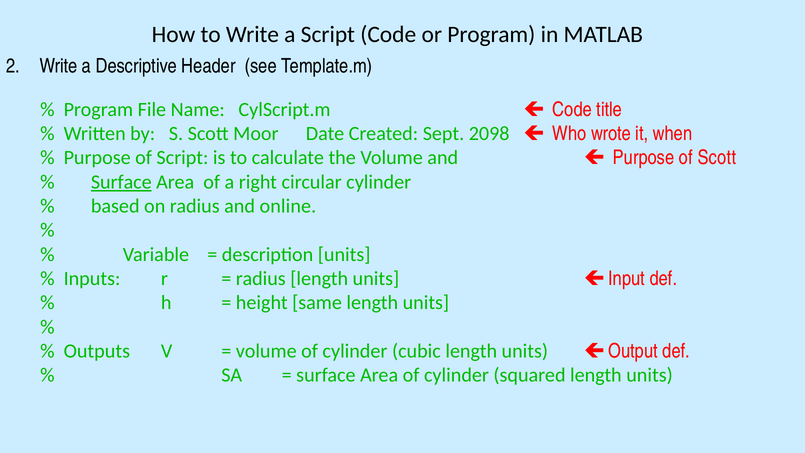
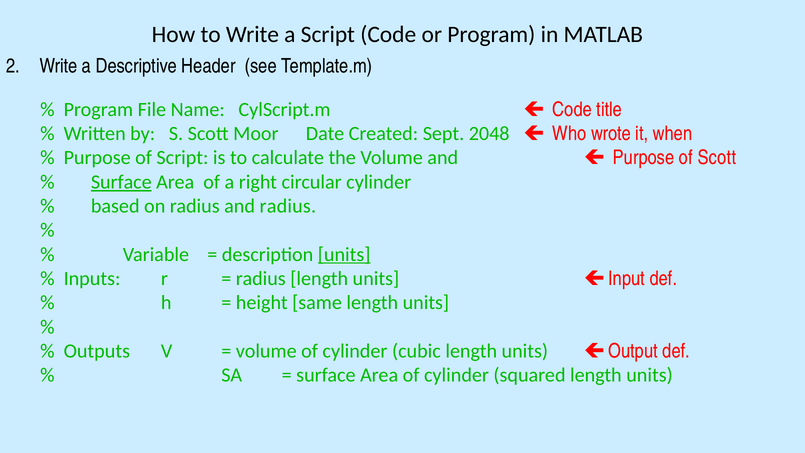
2098: 2098 -> 2048
and online: online -> radius
units at (344, 254) underline: none -> present
